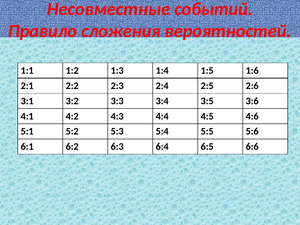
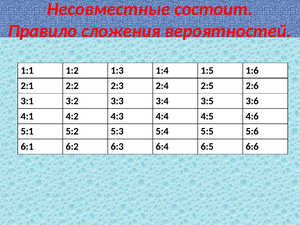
событий: событий -> состоит
